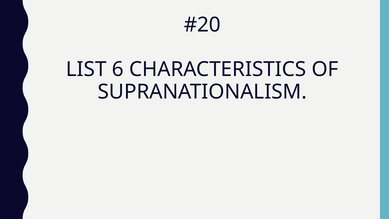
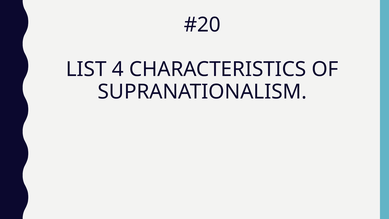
6: 6 -> 4
